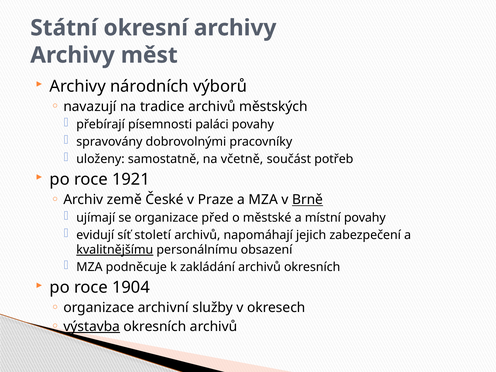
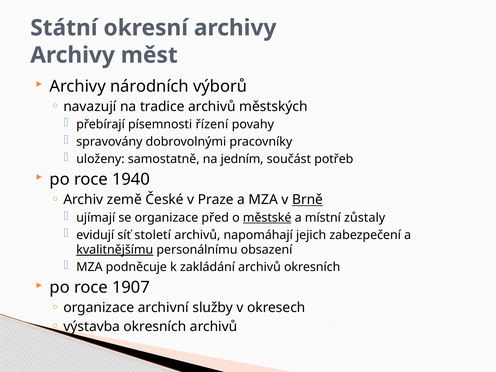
paláci: paláci -> řízení
včetně: včetně -> jedním
1921: 1921 -> 1940
městské underline: none -> present
místní povahy: povahy -> zůstaly
1904: 1904 -> 1907
výstavba underline: present -> none
